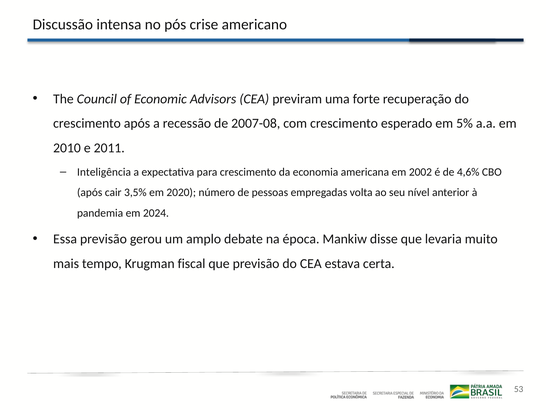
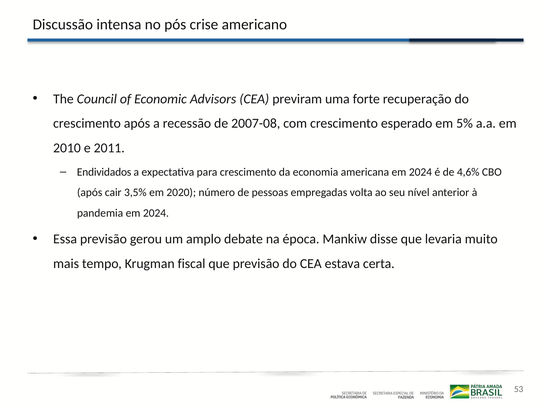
Inteligência: Inteligência -> Endividados
americana em 2002: 2002 -> 2024
